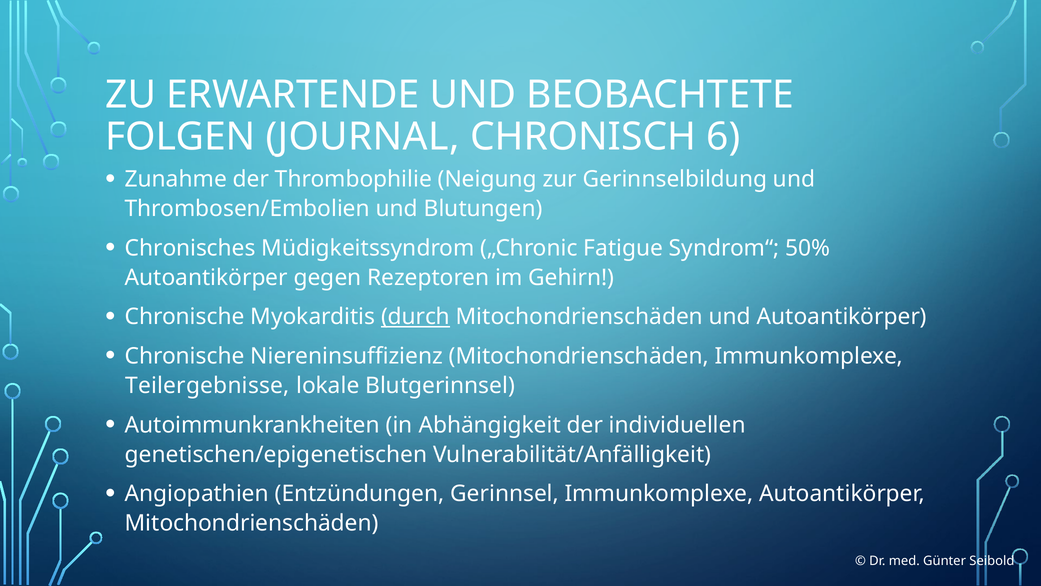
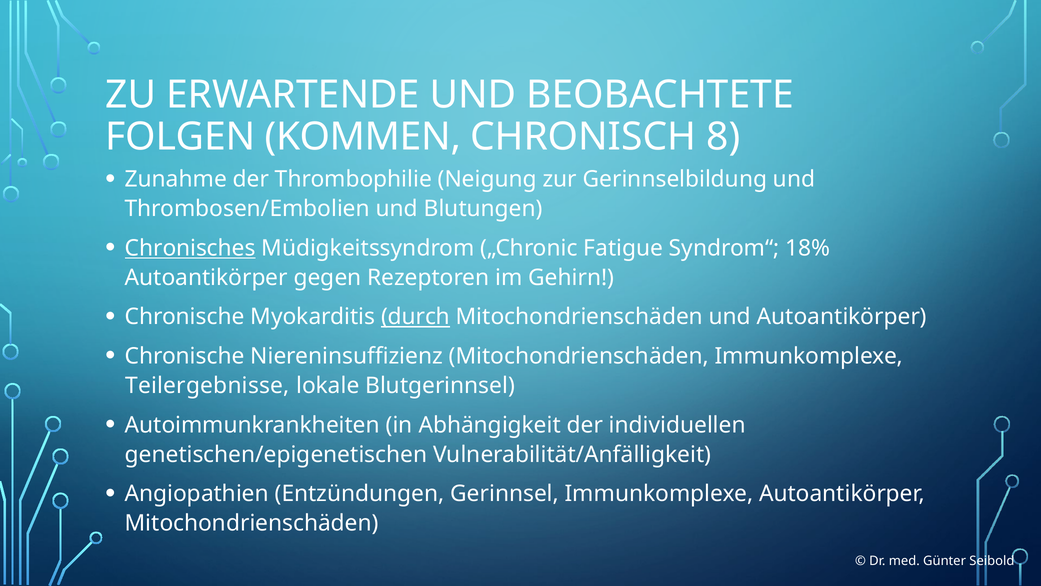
JOURNAL: JOURNAL -> KOMMEN
6: 6 -> 8
Chronisches underline: none -> present
50%: 50% -> 18%
